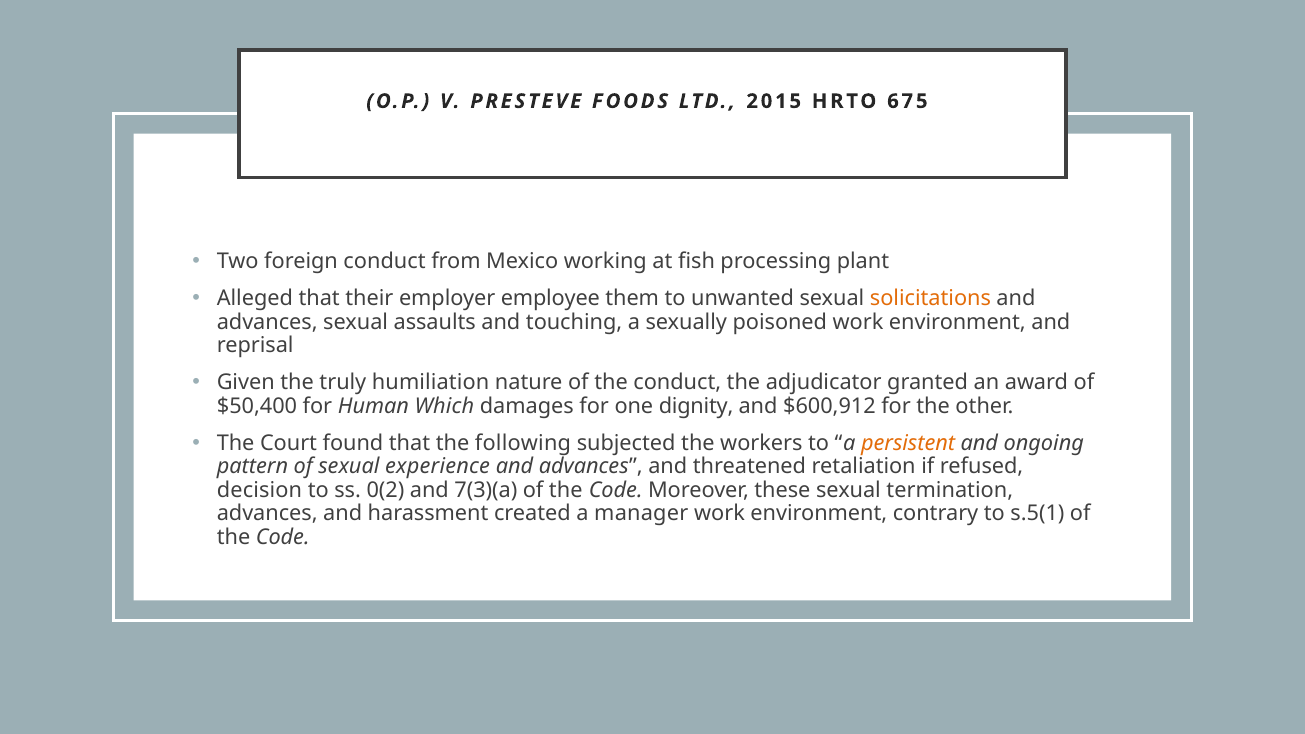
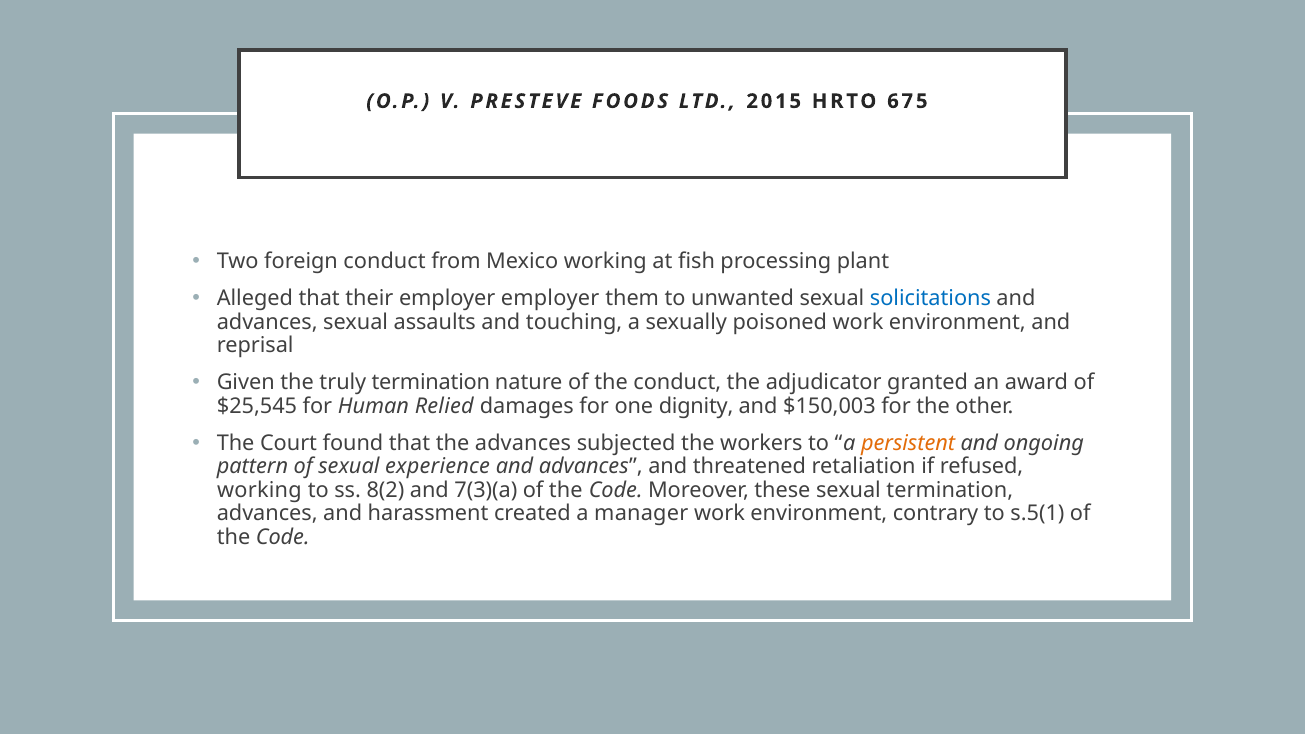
employer employee: employee -> employer
solicitations colour: orange -> blue
truly humiliation: humiliation -> termination
$50,400: $50,400 -> $25,545
Which: Which -> Relied
$600,912: $600,912 -> $150,003
the following: following -> advances
decision at (259, 490): decision -> working
0(2: 0(2 -> 8(2
